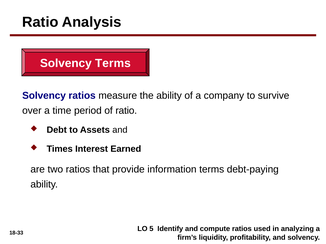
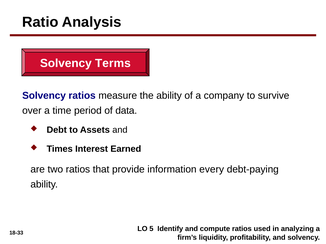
of ratio: ratio -> data
information terms: terms -> every
